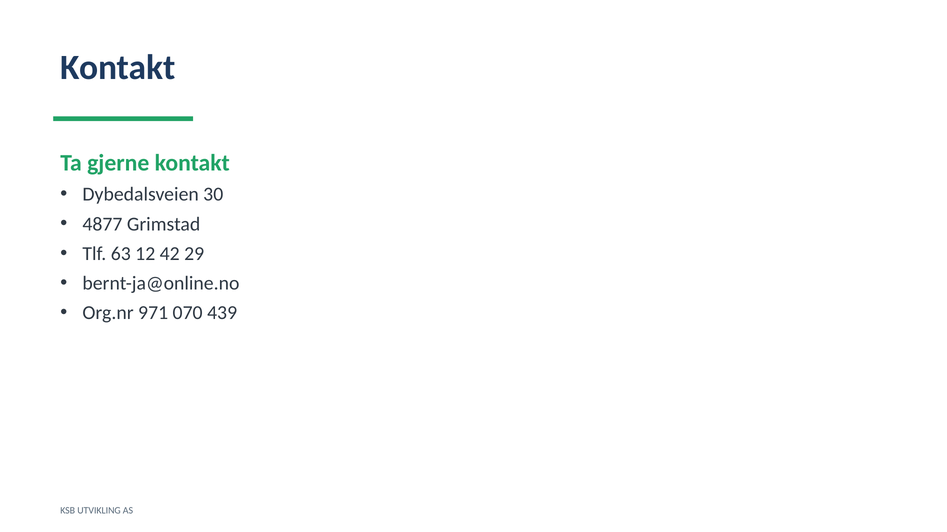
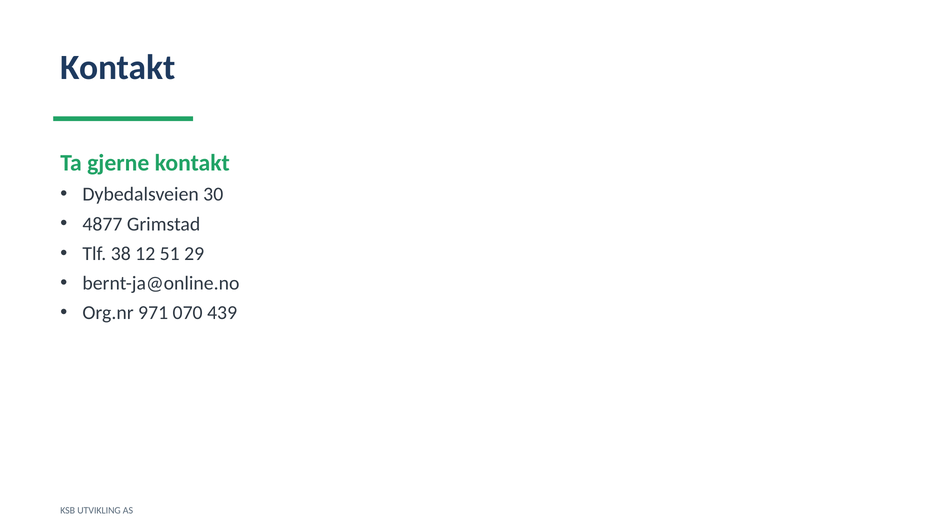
63: 63 -> 38
42: 42 -> 51
